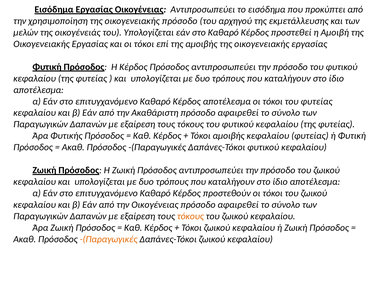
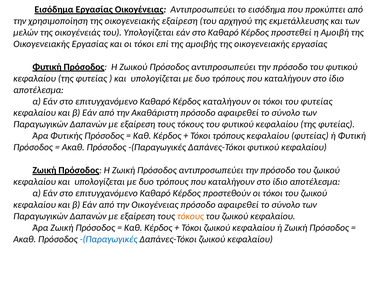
οικογενειακής πρόσοδο: πρόσοδο -> εξαίρεση
Η Κέρδος: Κέρδος -> Ζωικού
Κέρδος αποτέλεσμα: αποτέλεσμα -> καταλήγουν
Τόκοι αμοιβής: αμοιβής -> τρόπους
-(Παραγωγικές at (109, 239) colour: orange -> blue
